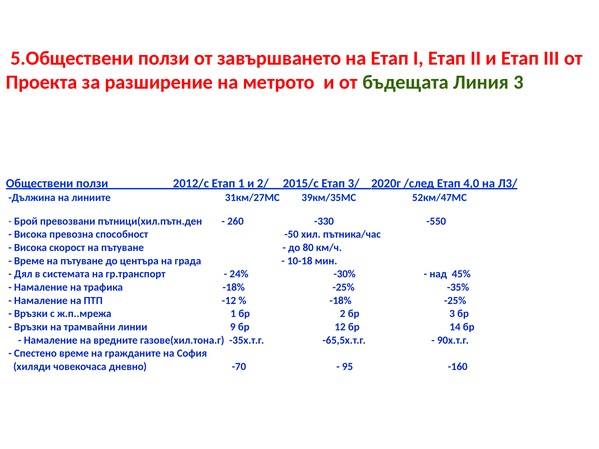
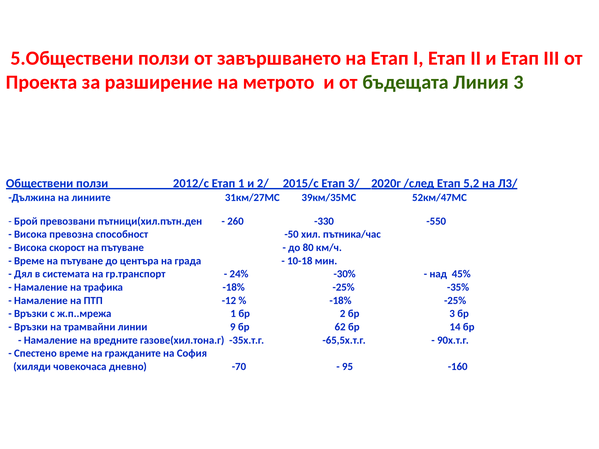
4,0: 4,0 -> 5,2
12: 12 -> 62
